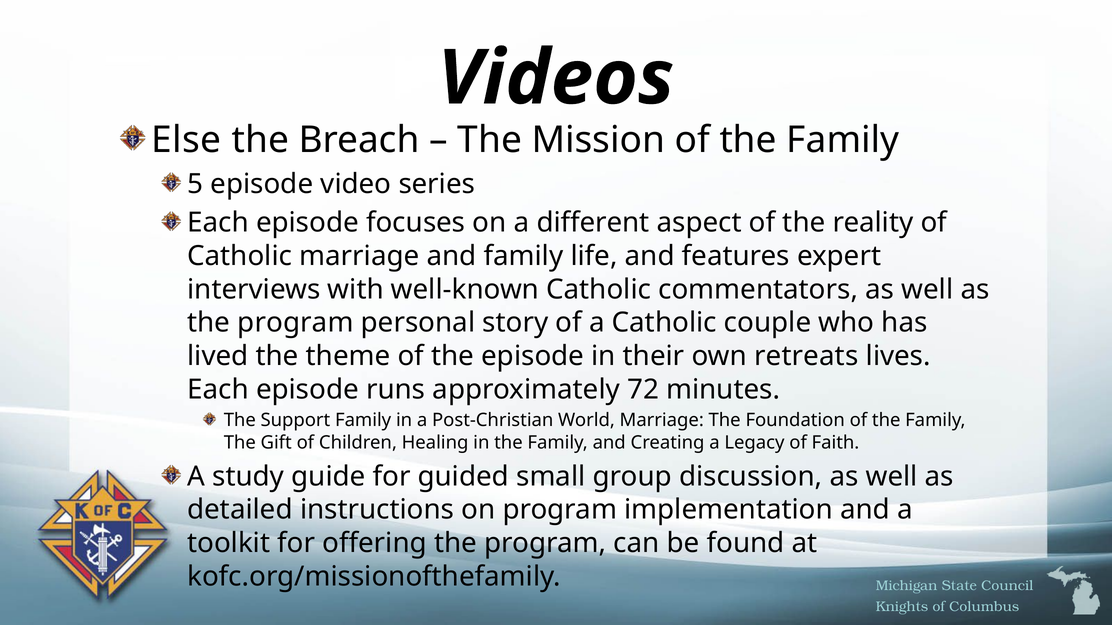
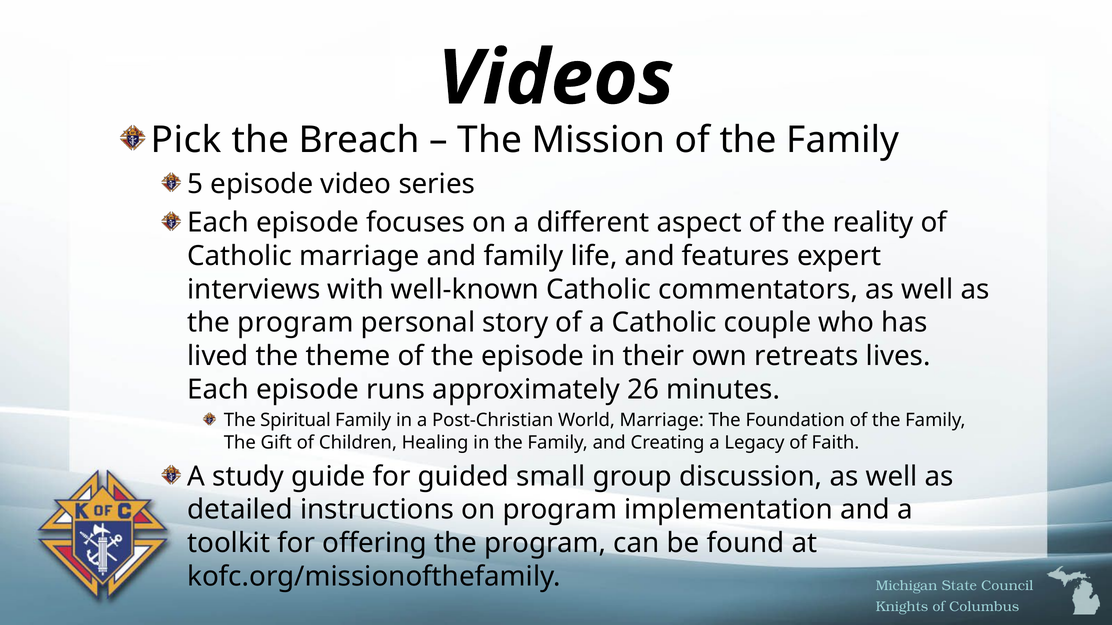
Else: Else -> Pick
72: 72 -> 26
Support: Support -> Spiritual
